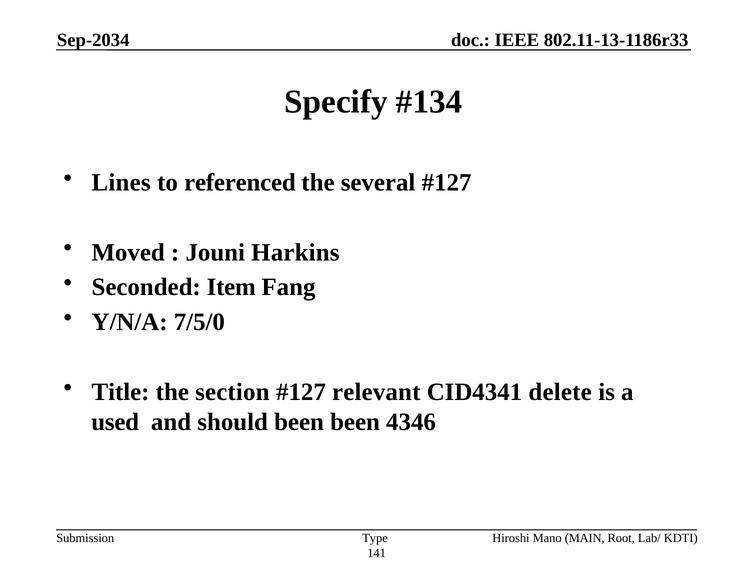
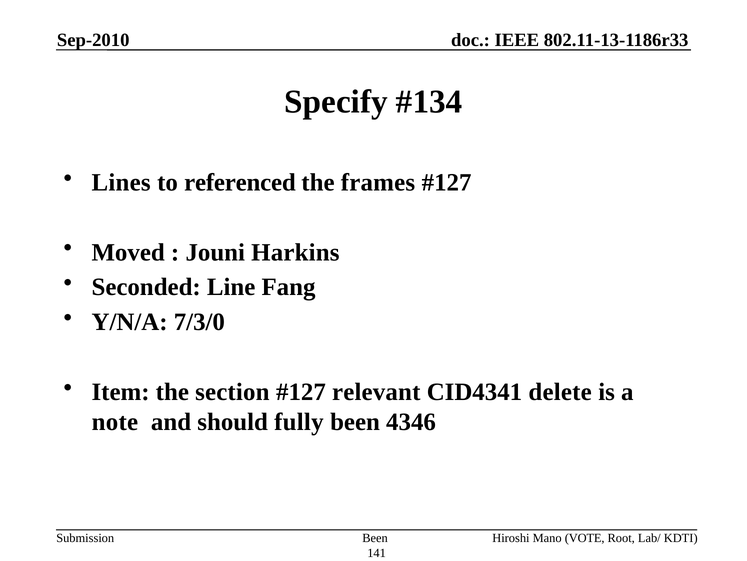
Sep-2034: Sep-2034 -> Sep-2010
several: several -> frames
Item: Item -> Line
7/5/0: 7/5/0 -> 7/3/0
Title: Title -> Item
used: used -> note
should been: been -> fully
Type at (375, 537): Type -> Been
MAIN: MAIN -> VOTE
